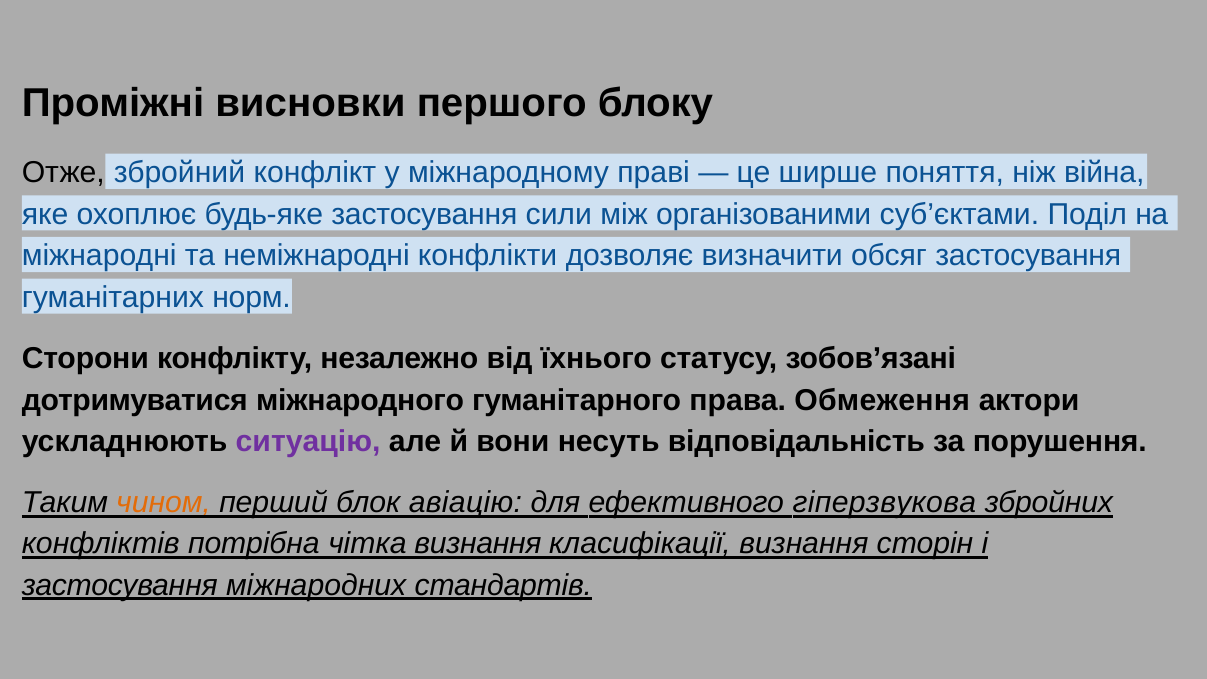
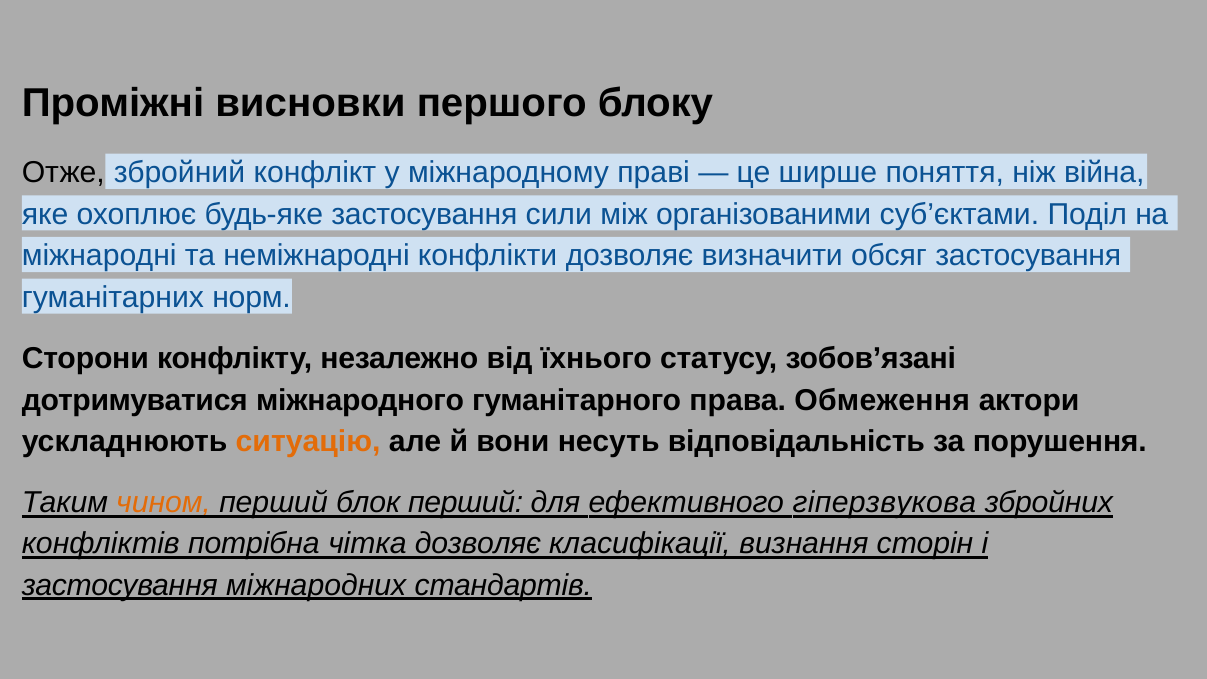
ситуацію colour: purple -> orange
блок авіацію: авіацію -> перший
чітка визнання: визнання -> дозволяє
